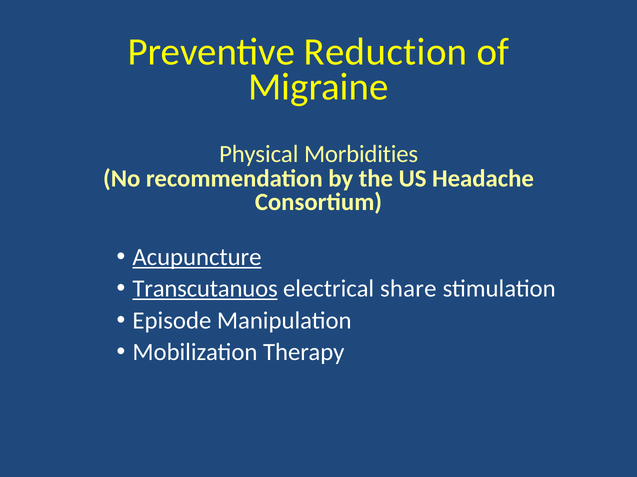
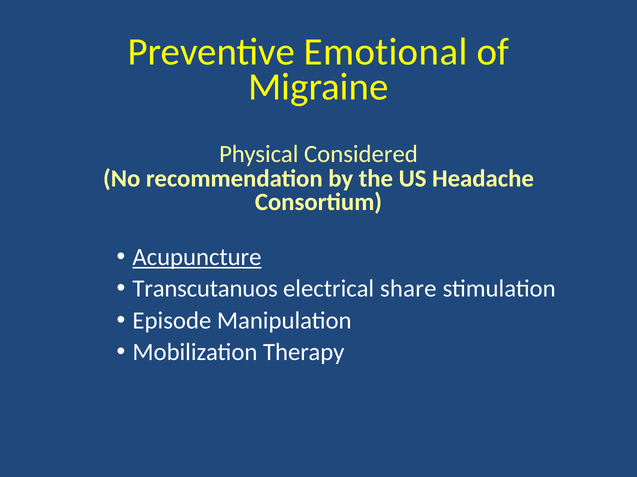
Reduction: Reduction -> Emotional
Morbidities: Morbidities -> Considered
Transcutanuos underline: present -> none
